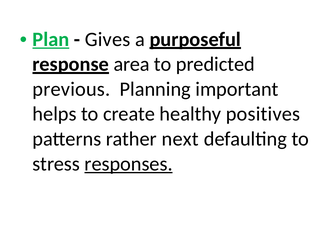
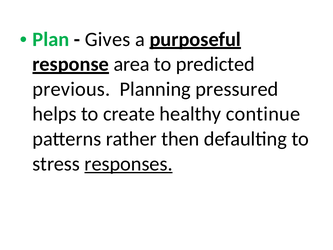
Plan underline: present -> none
important: important -> pressured
positives: positives -> continue
next: next -> then
